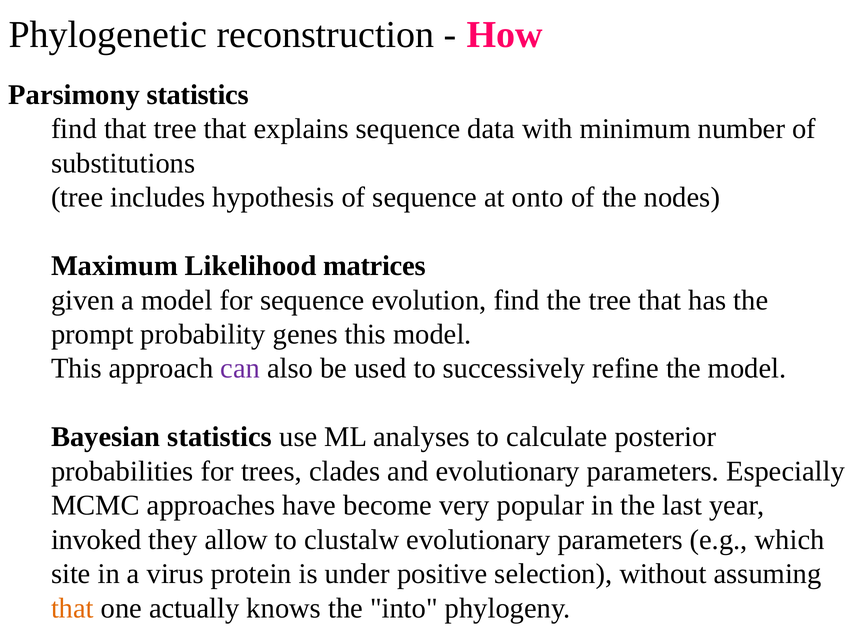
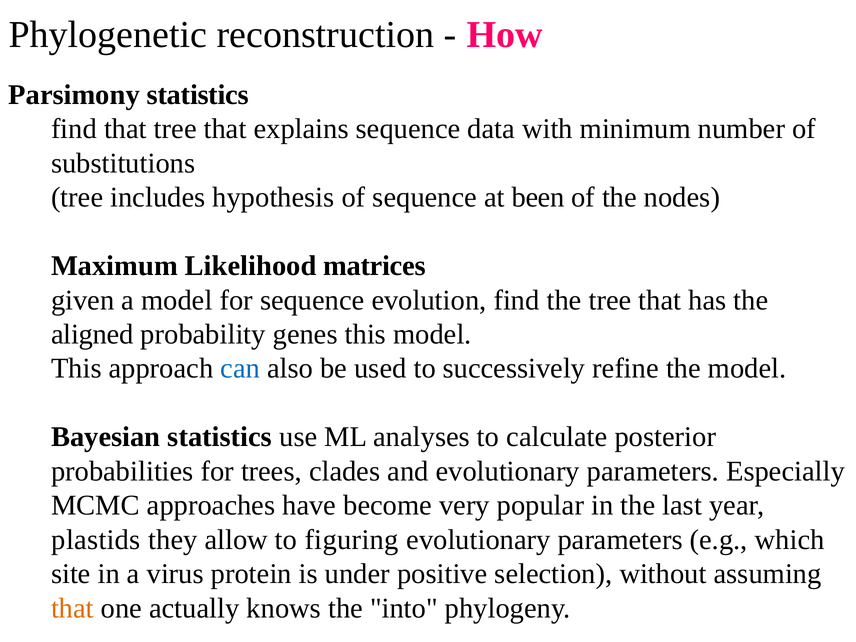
onto: onto -> been
prompt: prompt -> aligned
can colour: purple -> blue
invoked: invoked -> plastids
clustalw: clustalw -> figuring
